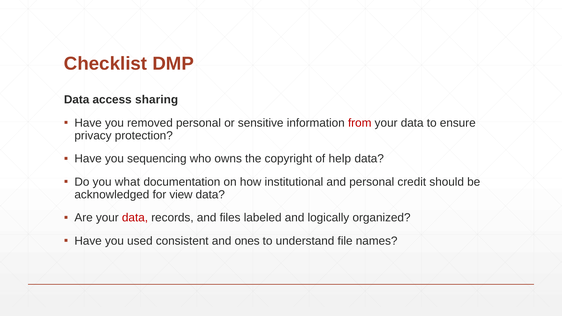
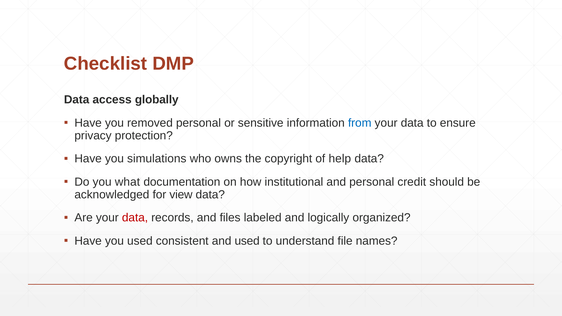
sharing: sharing -> globally
from colour: red -> blue
sequencing: sequencing -> simulations
and ones: ones -> used
